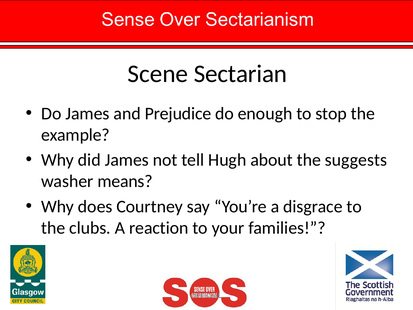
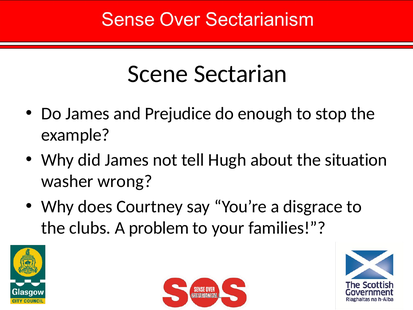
suggests: suggests -> situation
means: means -> wrong
reaction: reaction -> problem
